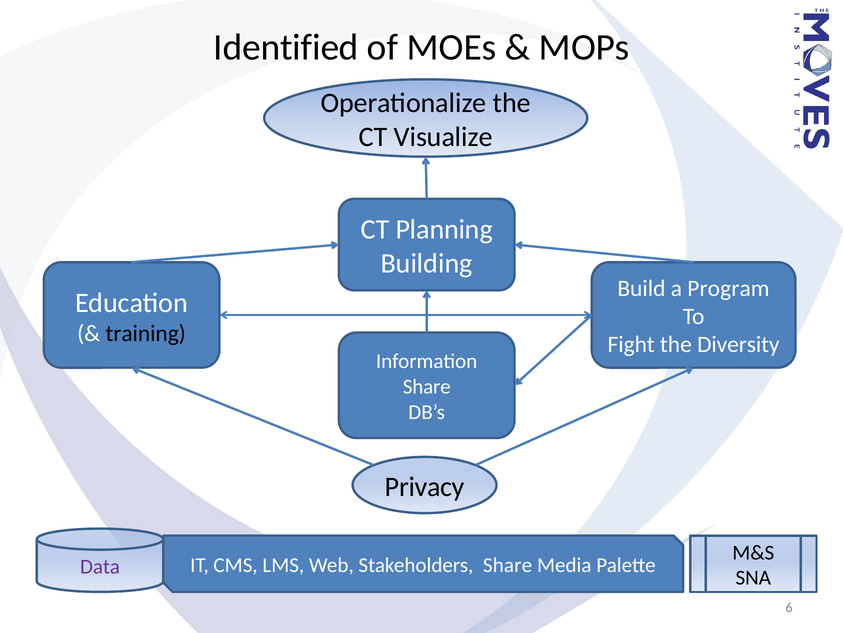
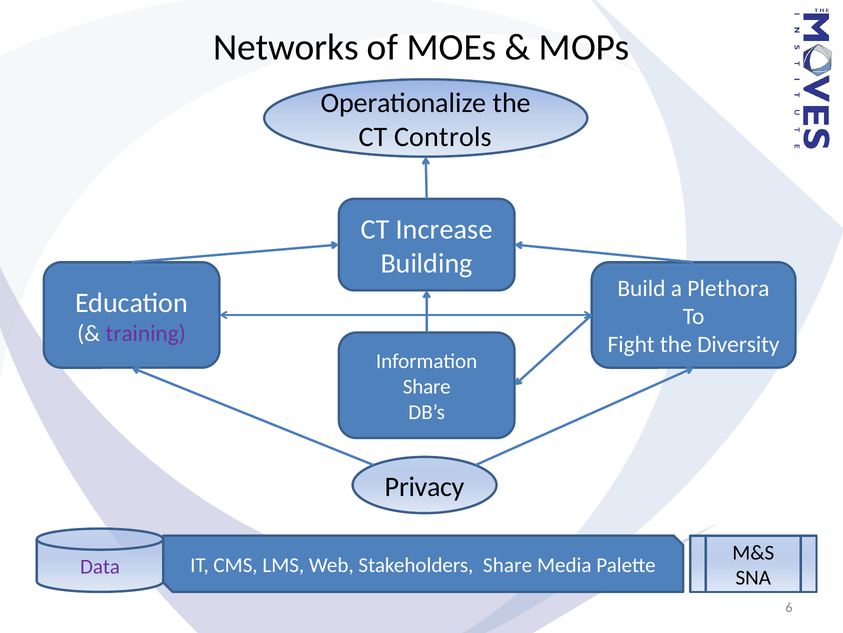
Identified: Identified -> Networks
Visualize: Visualize -> Controls
Planning: Planning -> Increase
Program: Program -> Plethora
training colour: black -> purple
